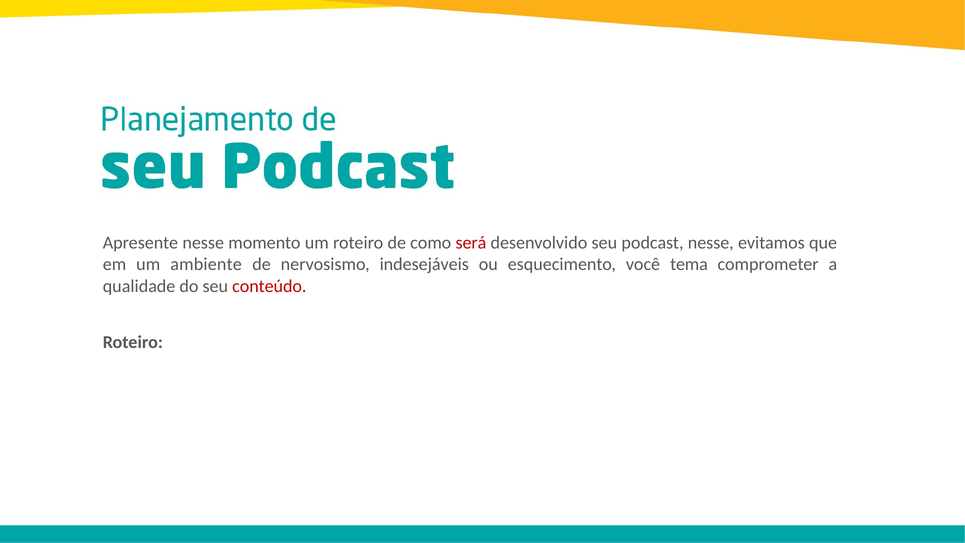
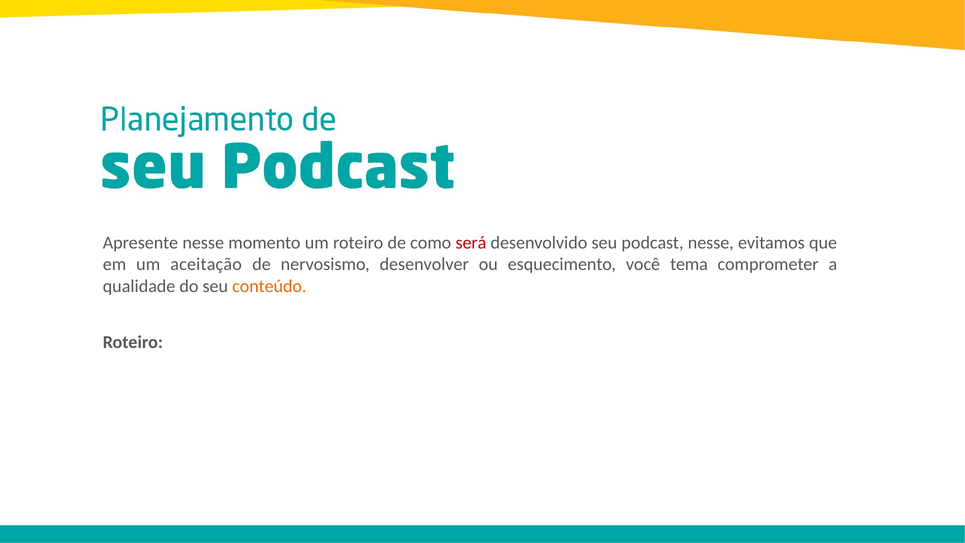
ambiente: ambiente -> aceitação
indesejáveis: indesejáveis -> desenvolver
conteúdo colour: red -> orange
